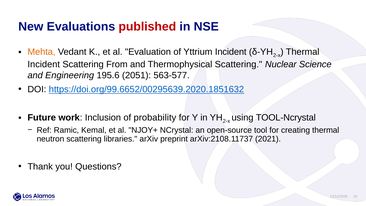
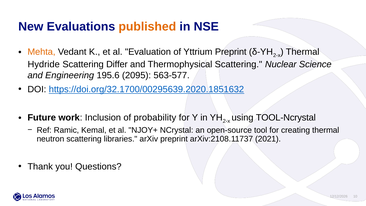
published colour: red -> orange
Yttrium Incident: Incident -> Preprint
Incident at (44, 64): Incident -> Hydride
From: From -> Differ
2051: 2051 -> 2095
https://doi.org/99.6652/00295639.2020.1851632: https://doi.org/99.6652/00295639.2020.1851632 -> https://doi.org/32.1700/00295639.2020.1851632
